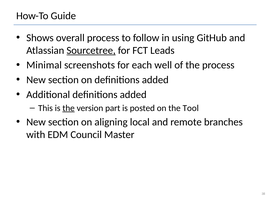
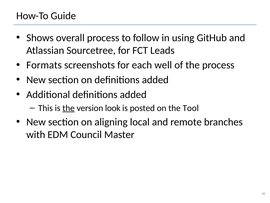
Sourcetree underline: present -> none
Minimal: Minimal -> Formats
part: part -> look
